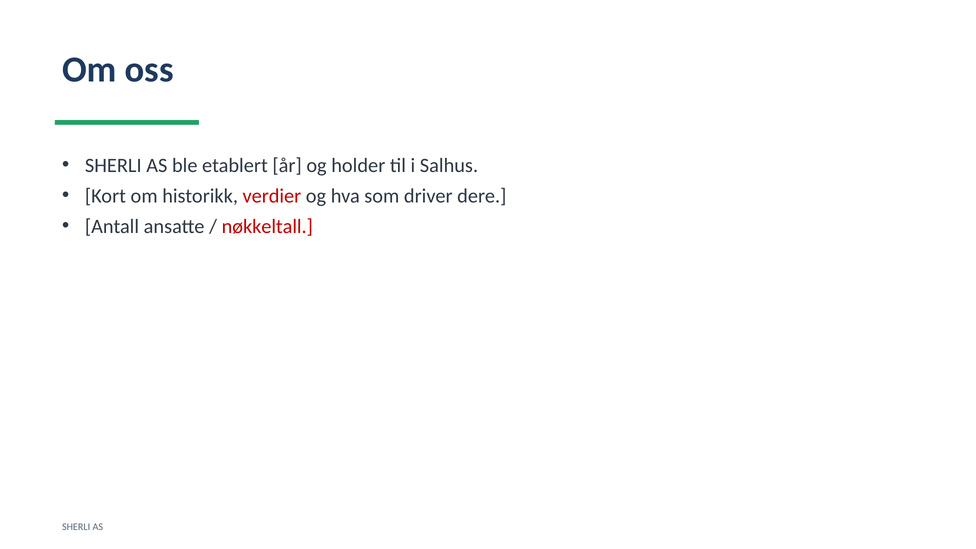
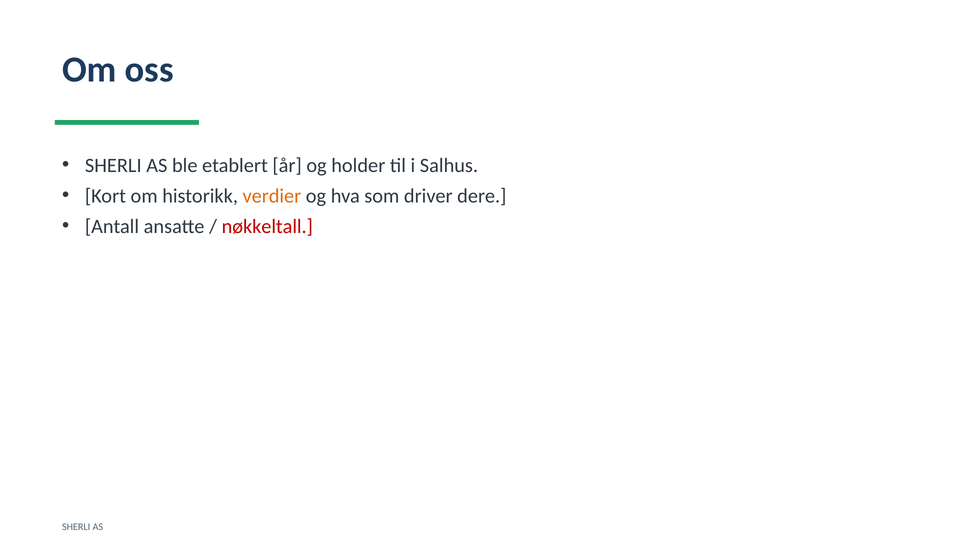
verdier colour: red -> orange
